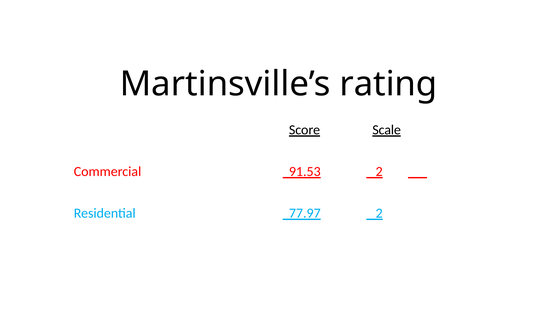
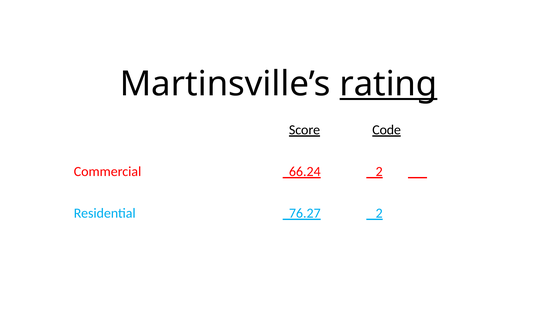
rating underline: none -> present
Scale: Scale -> Code
91.53: 91.53 -> 66.24
77.97: 77.97 -> 76.27
